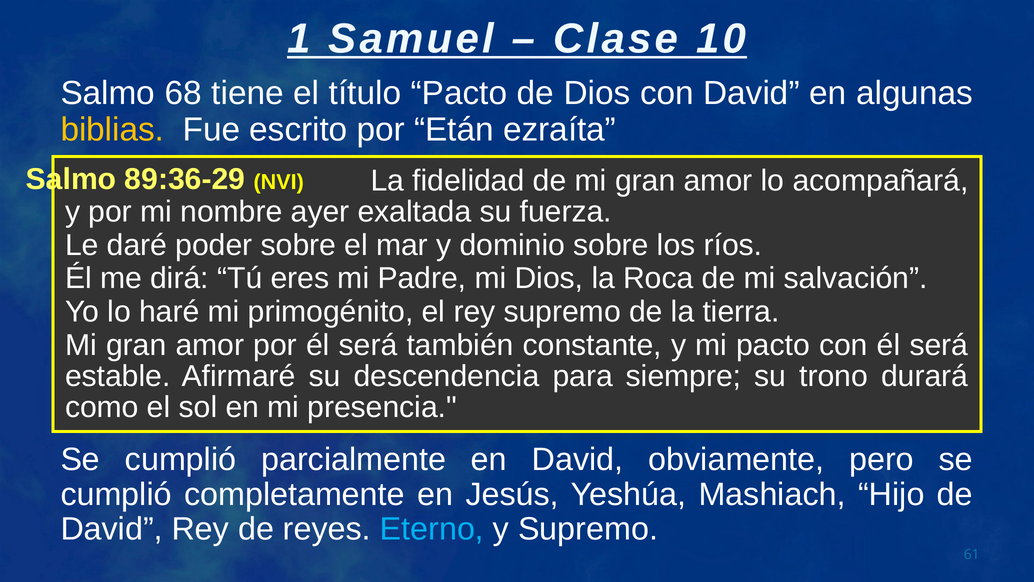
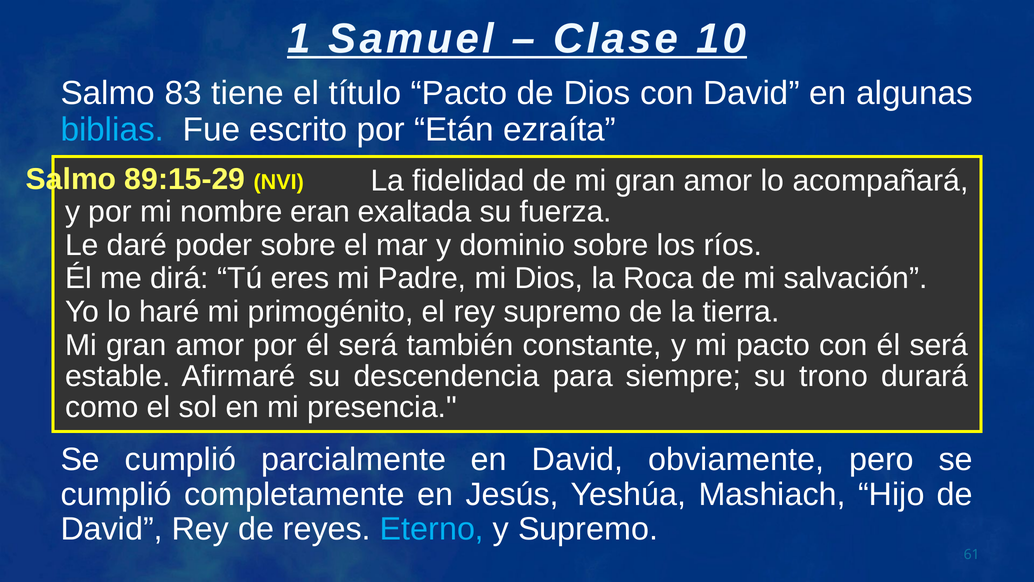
68: 68 -> 83
biblias colour: yellow -> light blue
89:36-29: 89:36-29 -> 89:15-29
ayer: ayer -> eran
